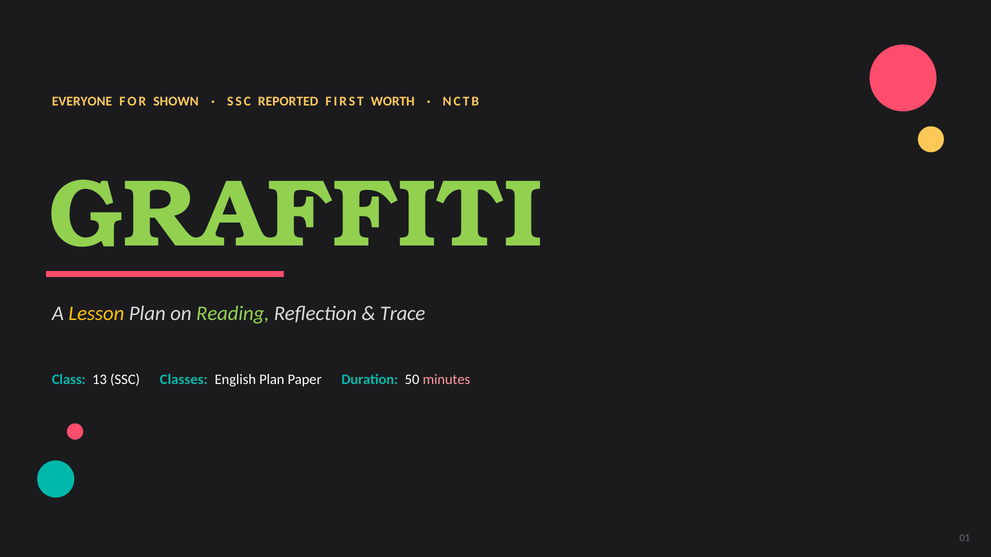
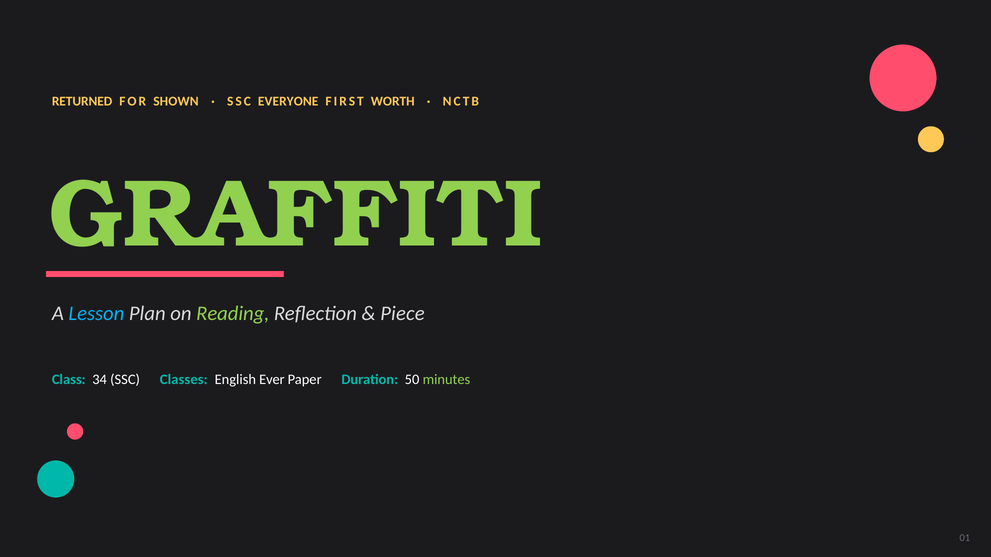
EVERYONE: EVERYONE -> RETURNED
REPORTED: REPORTED -> EVERYONE
Lesson colour: yellow -> light blue
Trace: Trace -> Piece
13: 13 -> 34
English Plan: Plan -> Ever
minutes colour: pink -> light green
